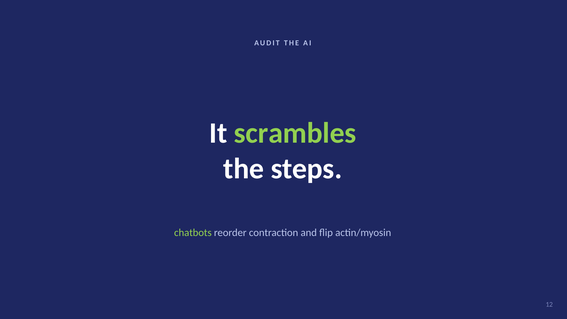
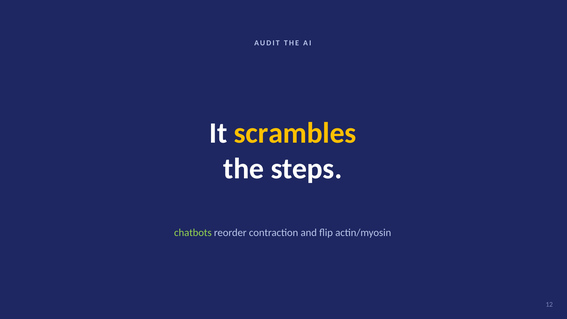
scrambles colour: light green -> yellow
